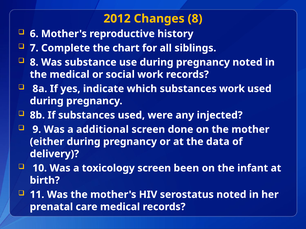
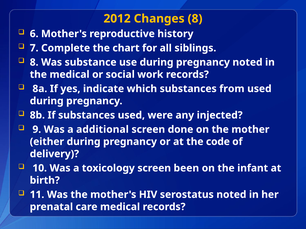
substances work: work -> from
data: data -> code
